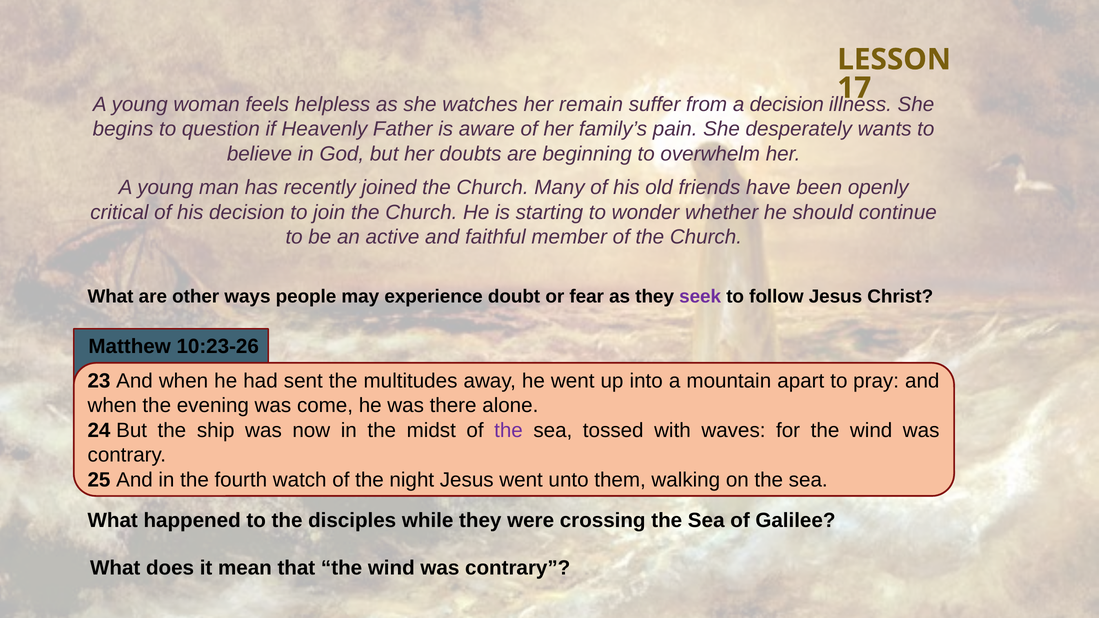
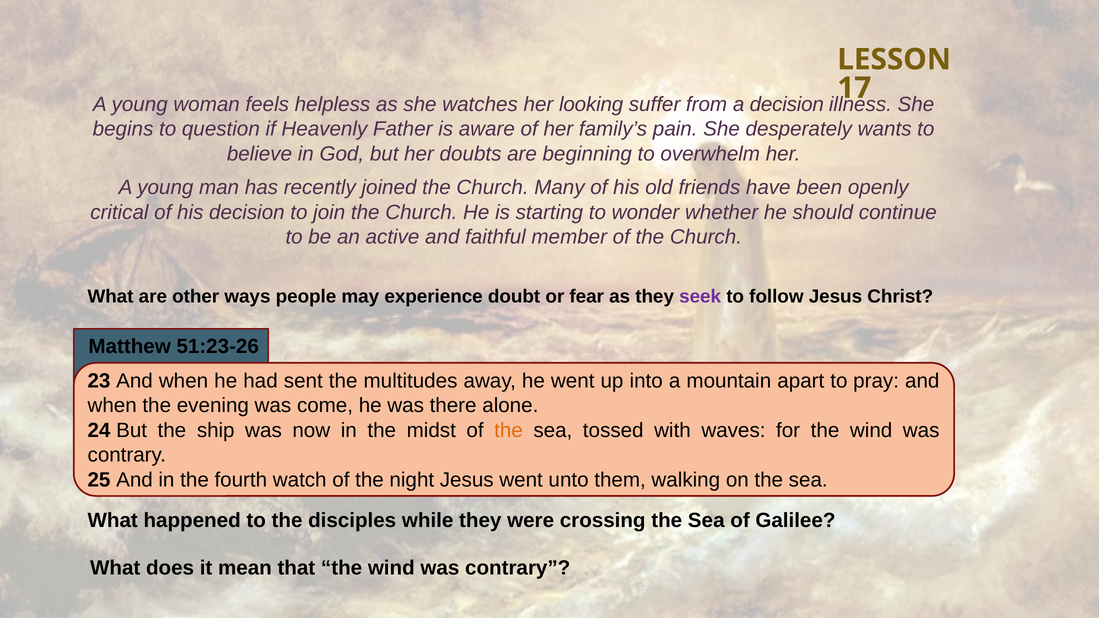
remain: remain -> looking
10:23-26: 10:23-26 -> 51:23-26
the at (509, 430) colour: purple -> orange
